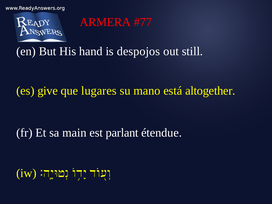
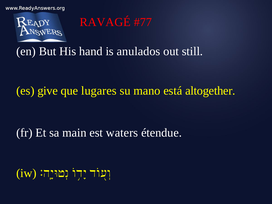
ARMERA: ARMERA -> RAVAGÉ
despojos: despojos -> anulados
parlant: parlant -> waters
